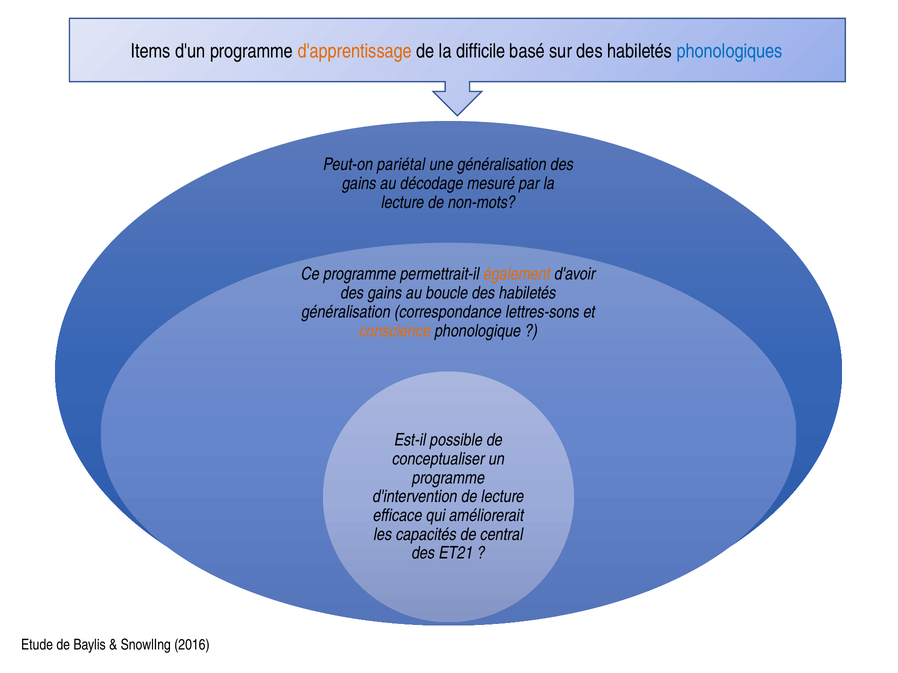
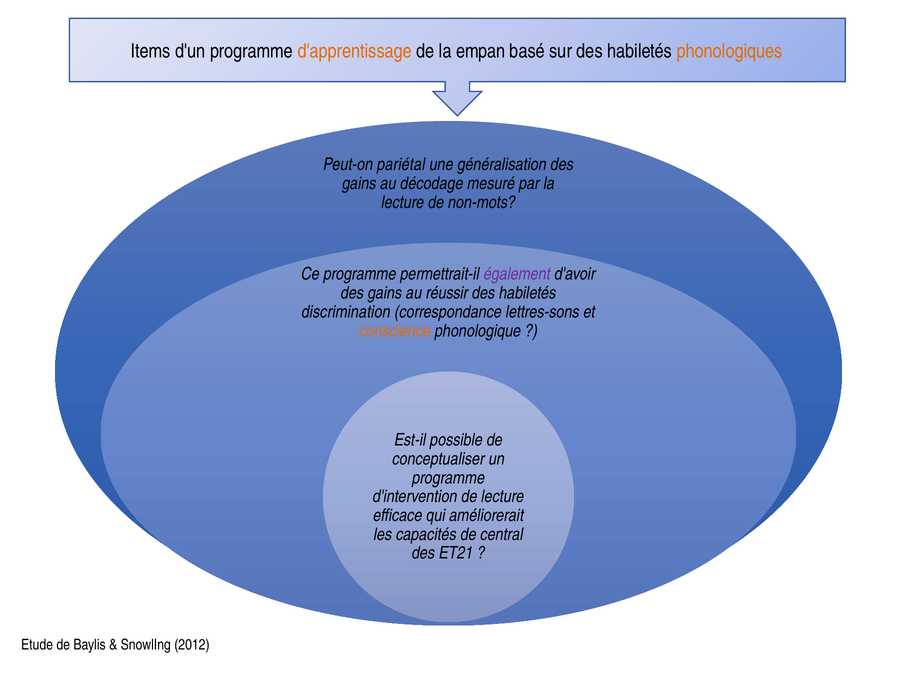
difficile: difficile -> empan
phonologiques colour: blue -> orange
également colour: orange -> purple
boucle: boucle -> réussir
généralisation at (346, 312): généralisation -> discrimination
2016: 2016 -> 2012
